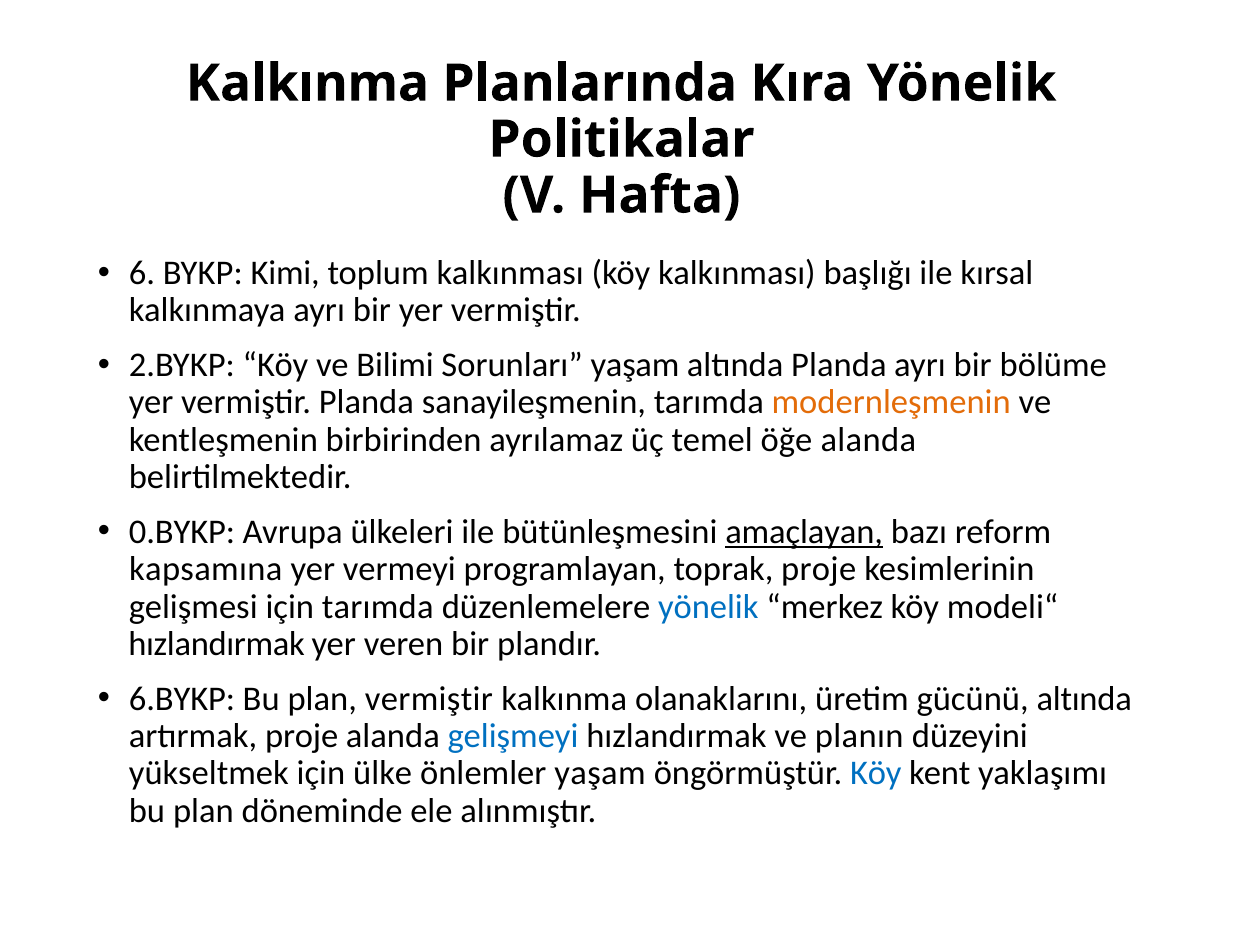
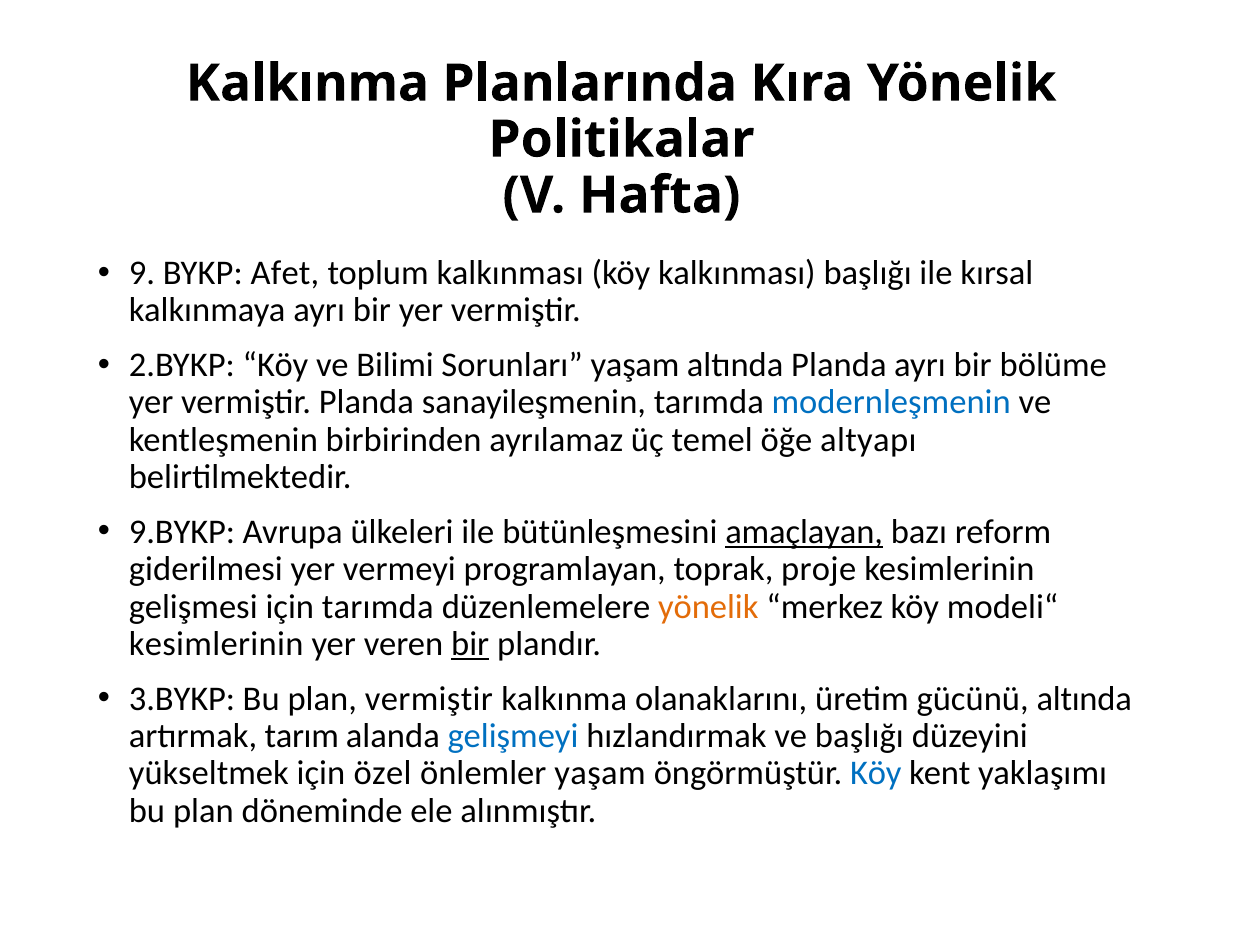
6: 6 -> 9
Kimi: Kimi -> Afet
modernleşmenin colour: orange -> blue
öğe alanda: alanda -> altyapı
0.BYKP: 0.BYKP -> 9.BYKP
kapsamına: kapsamına -> giderilmesi
yönelik at (708, 606) colour: blue -> orange
hızlandırmak at (217, 643): hızlandırmak -> kesimlerinin
bir at (470, 643) underline: none -> present
6.BYKP: 6.BYKP -> 3.BYKP
artırmak proje: proje -> tarım
ve planın: planın -> başlığı
ülke: ülke -> özel
